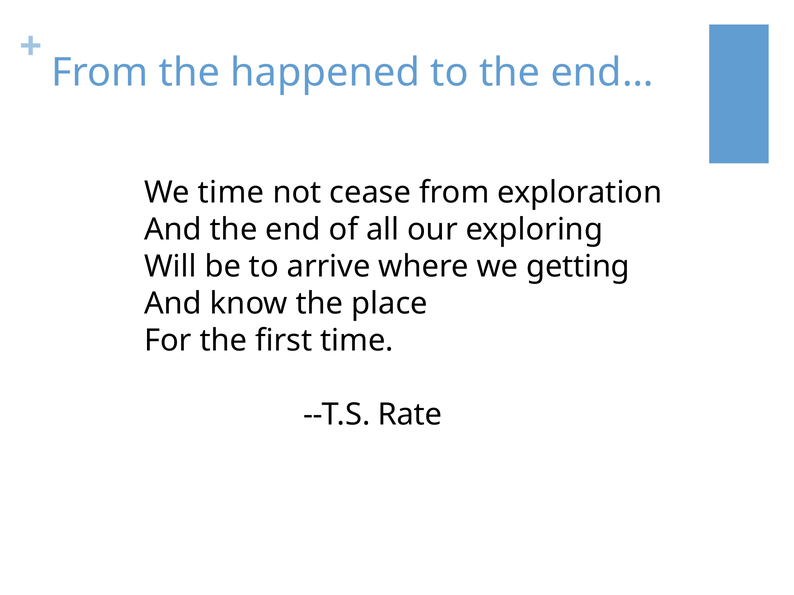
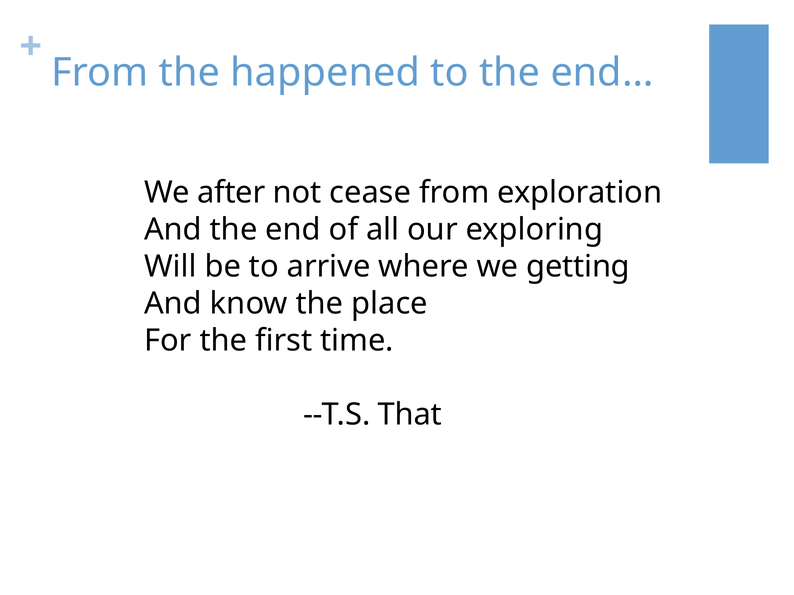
We time: time -> after
Rate: Rate -> That
